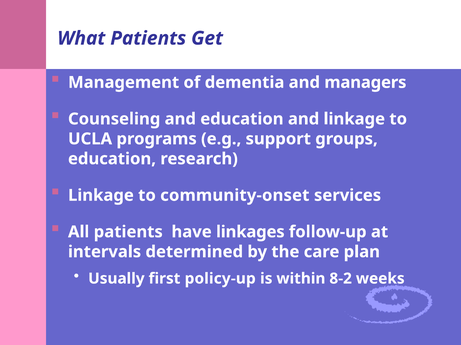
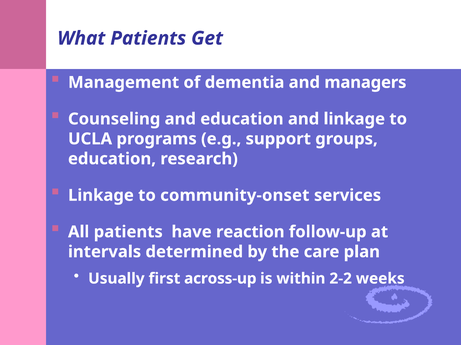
linkages: linkages -> reaction
policy-up: policy-up -> across-up
8-2: 8-2 -> 2-2
